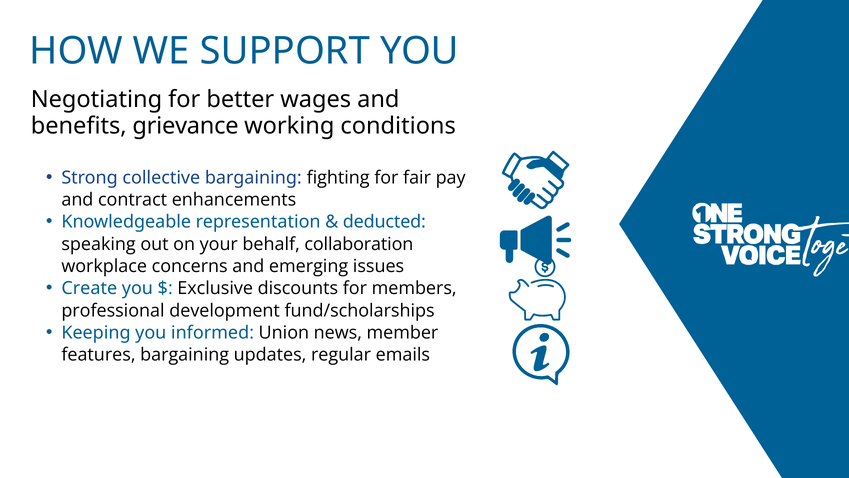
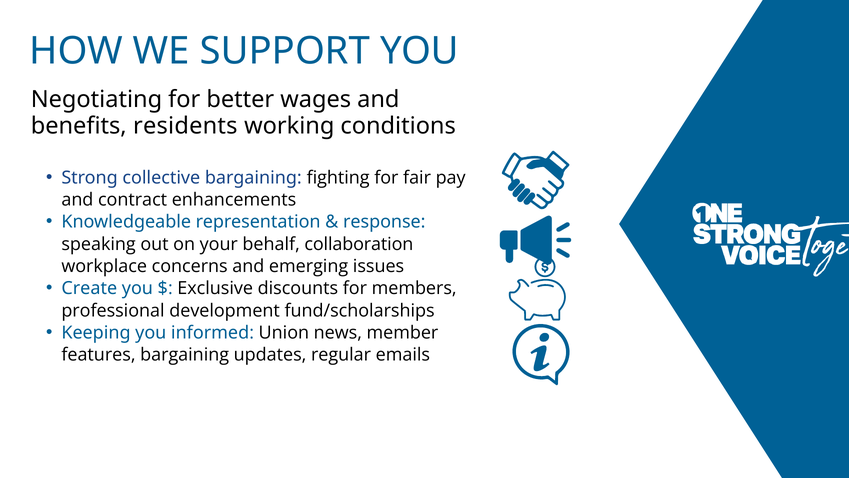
grievance: grievance -> residents
deducted: deducted -> response
